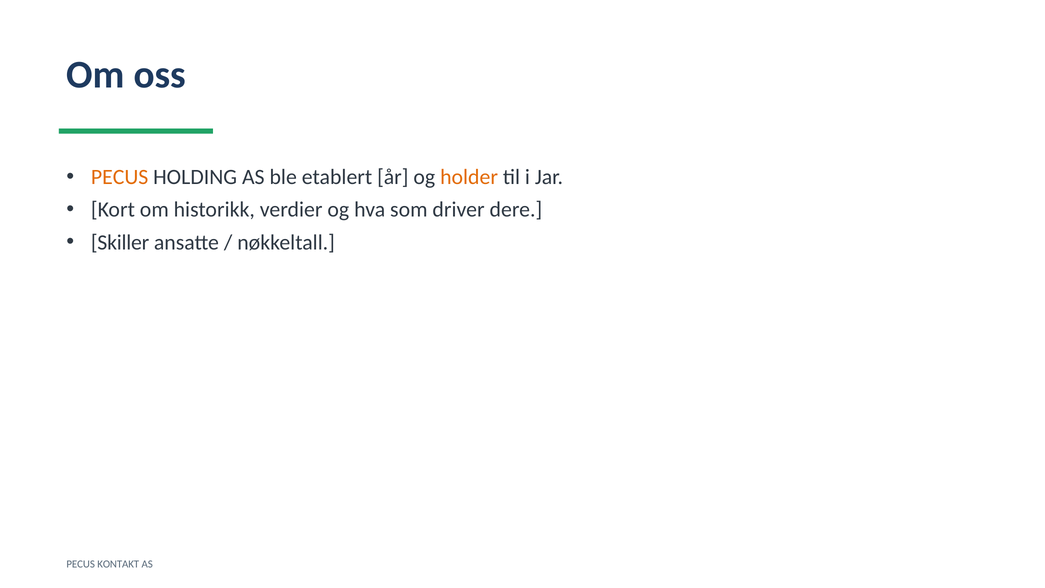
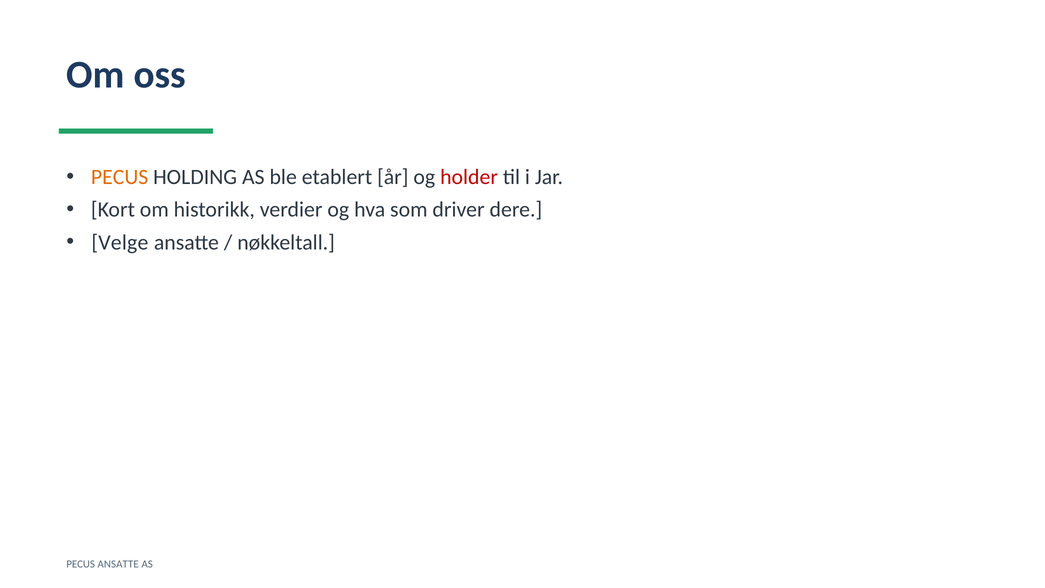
holder colour: orange -> red
Skiller: Skiller -> Velge
PECUS KONTAKT: KONTAKT -> ANSATTE
